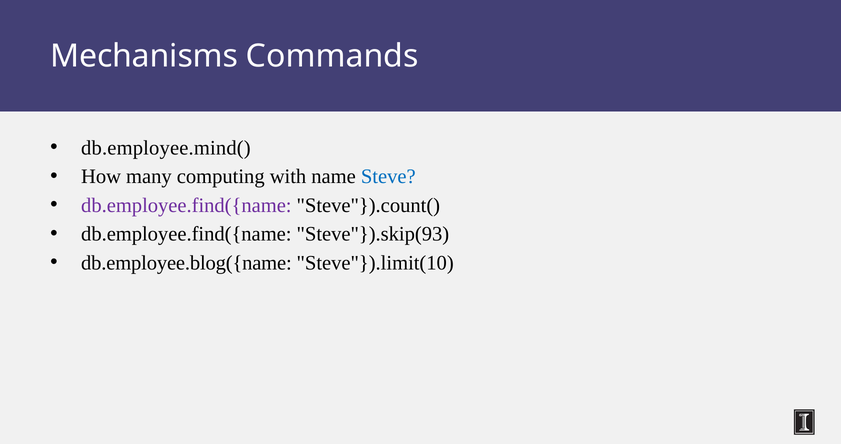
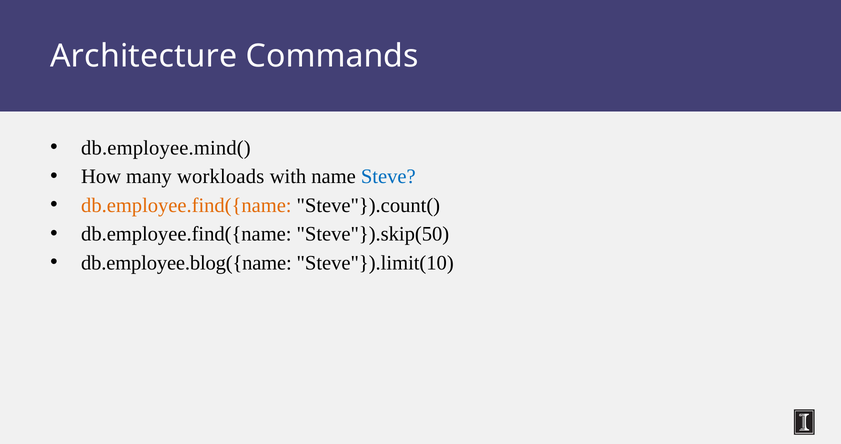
Mechanisms: Mechanisms -> Architecture
computing: computing -> workloads
db.employee.find({name at (186, 205) colour: purple -> orange
Steve"}).skip(93: Steve"}).skip(93 -> Steve"}).skip(50
